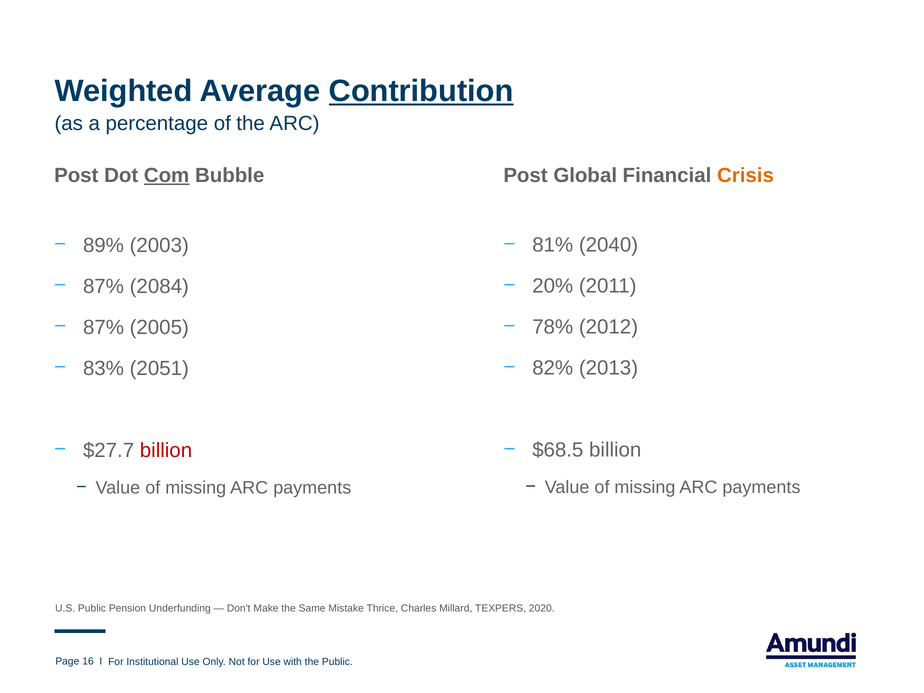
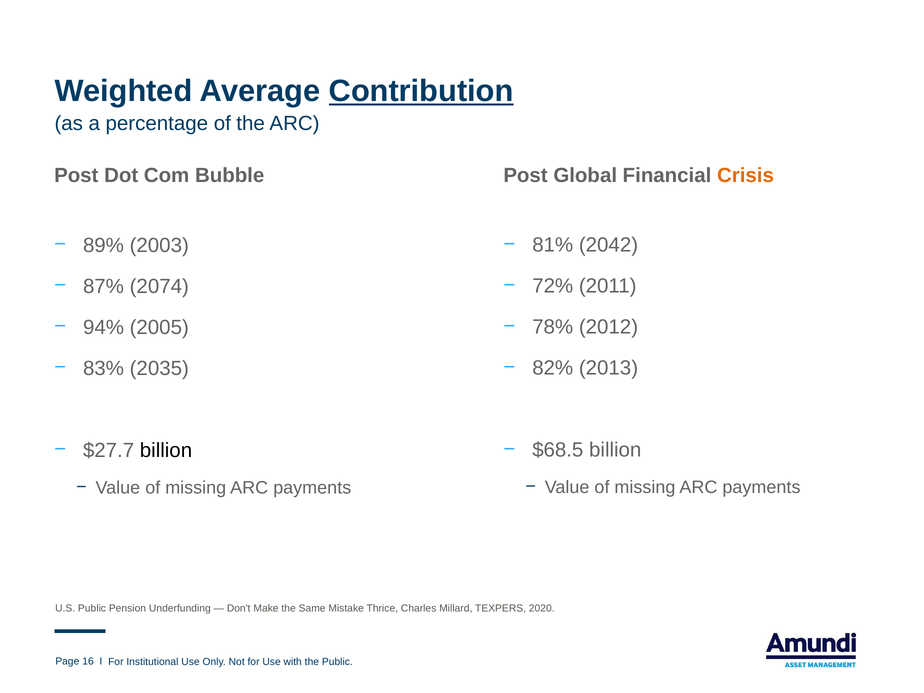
Com underline: present -> none
2040: 2040 -> 2042
20%: 20% -> 72%
2084: 2084 -> 2074
87% at (104, 327): 87% -> 94%
2051: 2051 -> 2035
billion at (166, 450) colour: red -> black
